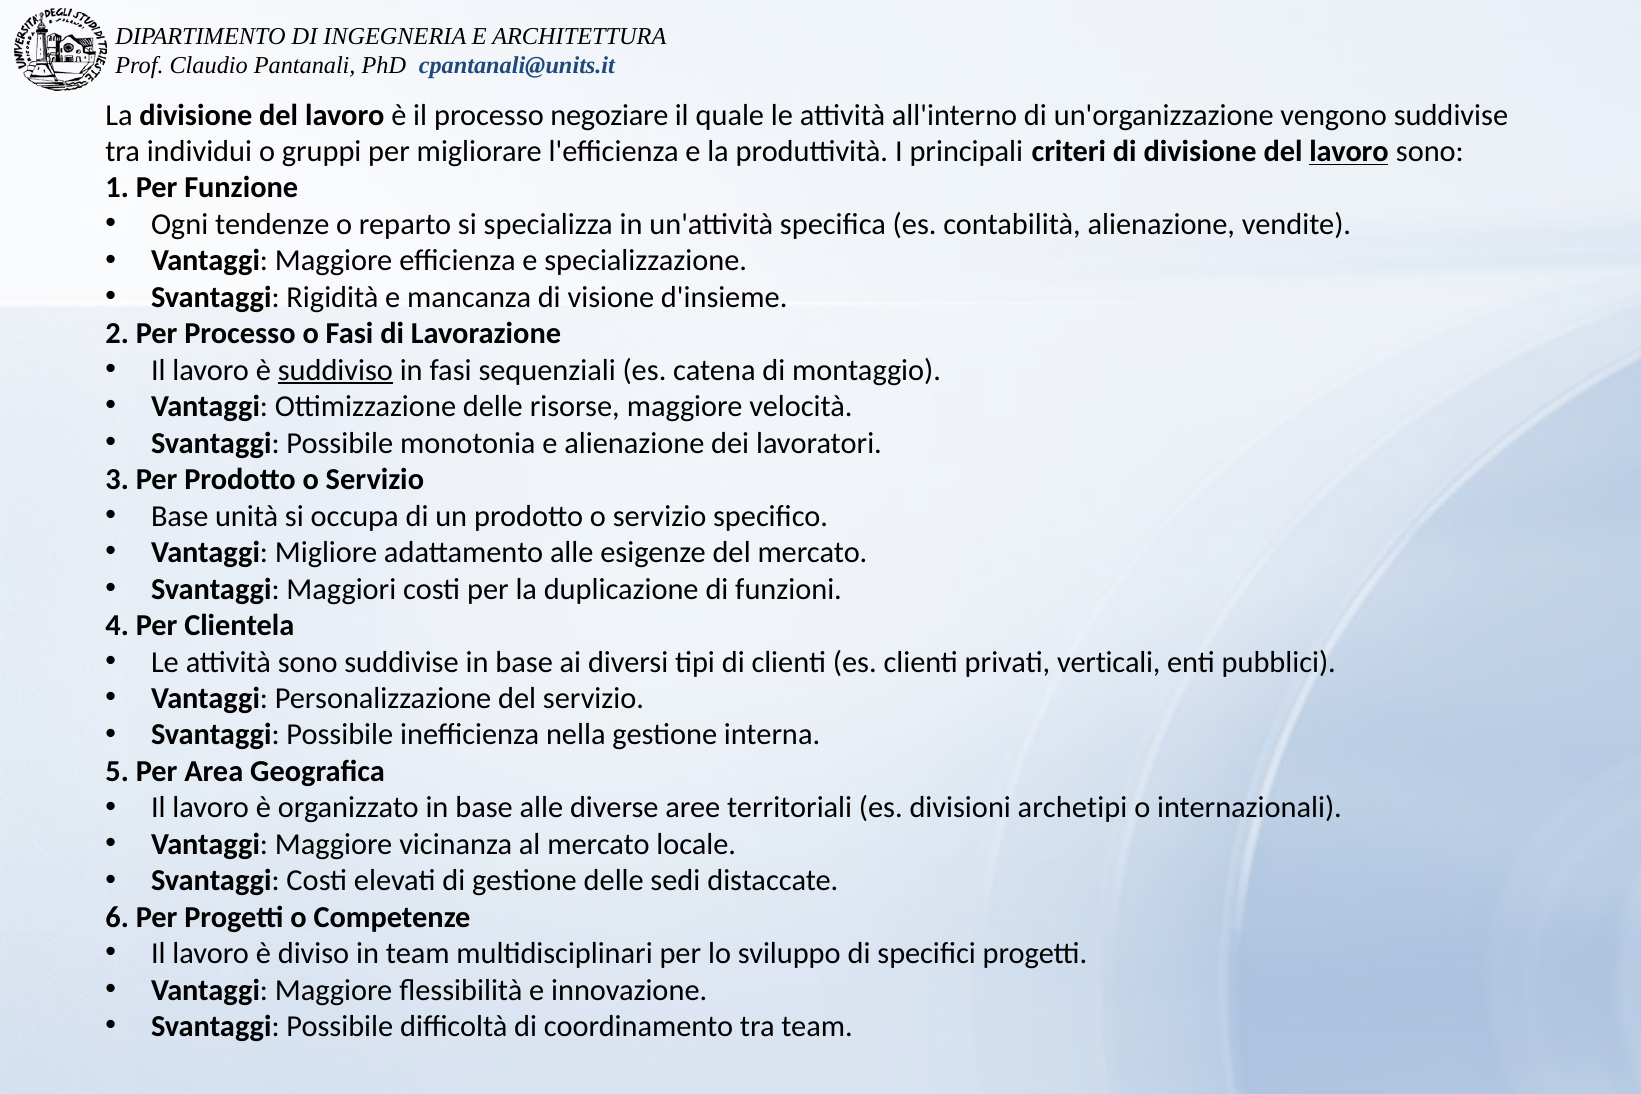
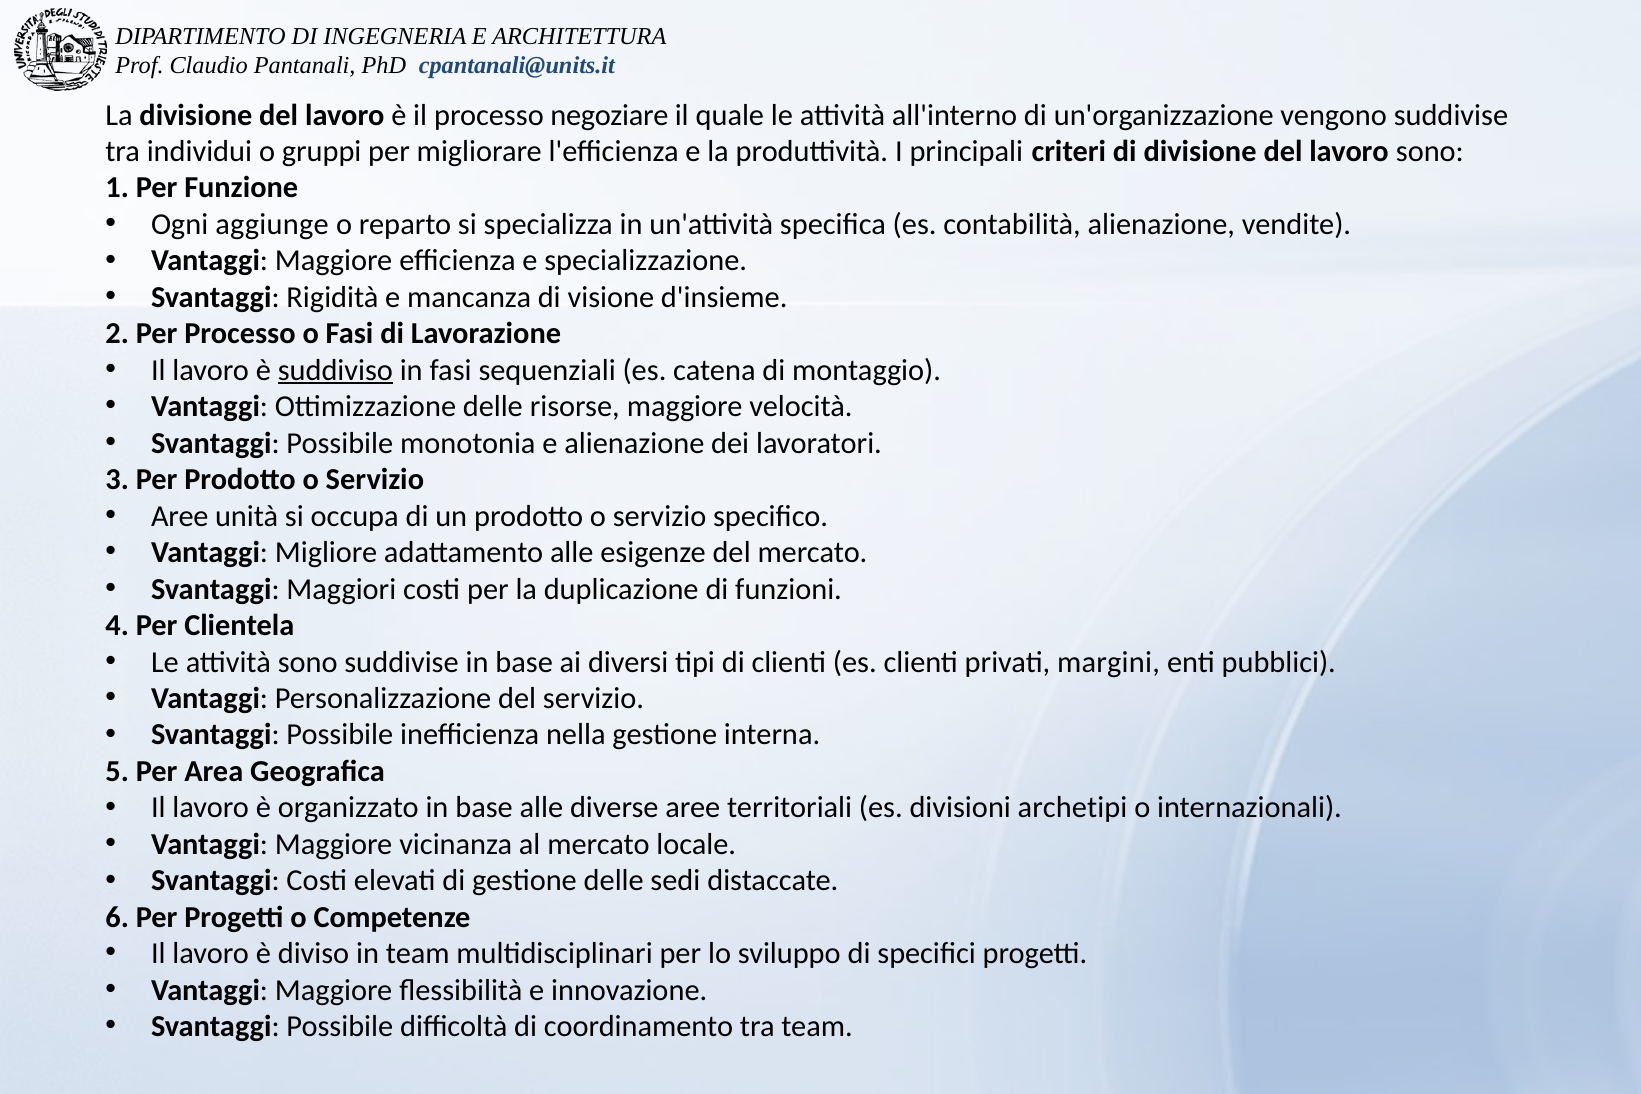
lavoro at (1349, 151) underline: present -> none
tendenze: tendenze -> aggiunge
Base at (180, 516): Base -> Aree
verticali: verticali -> margini
